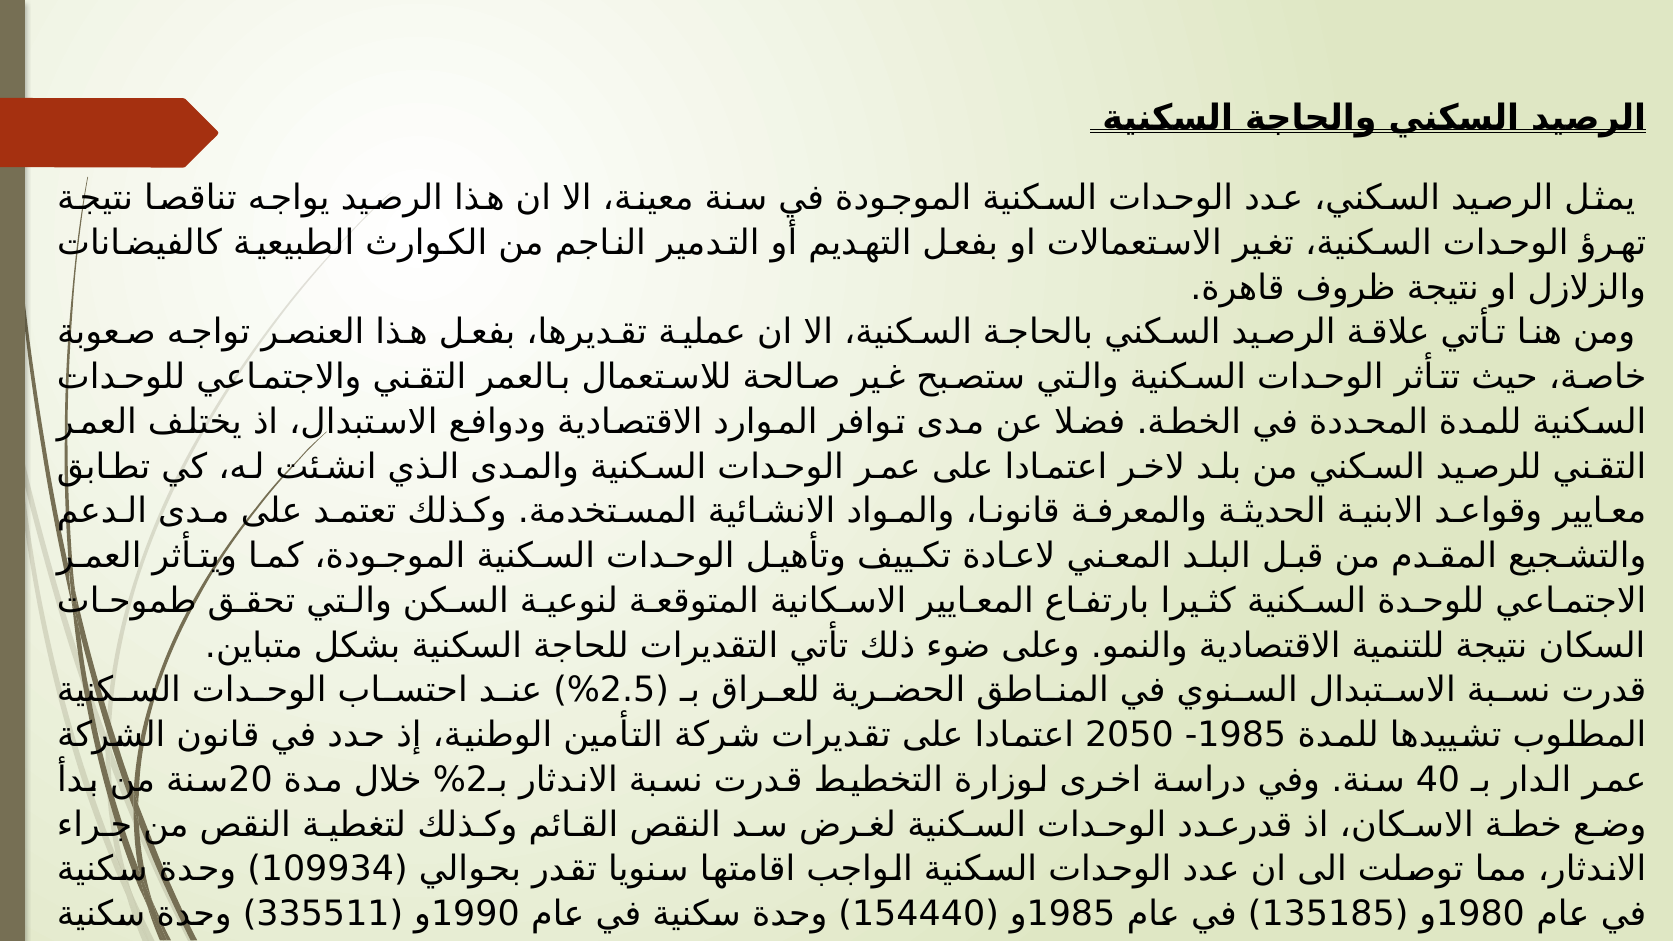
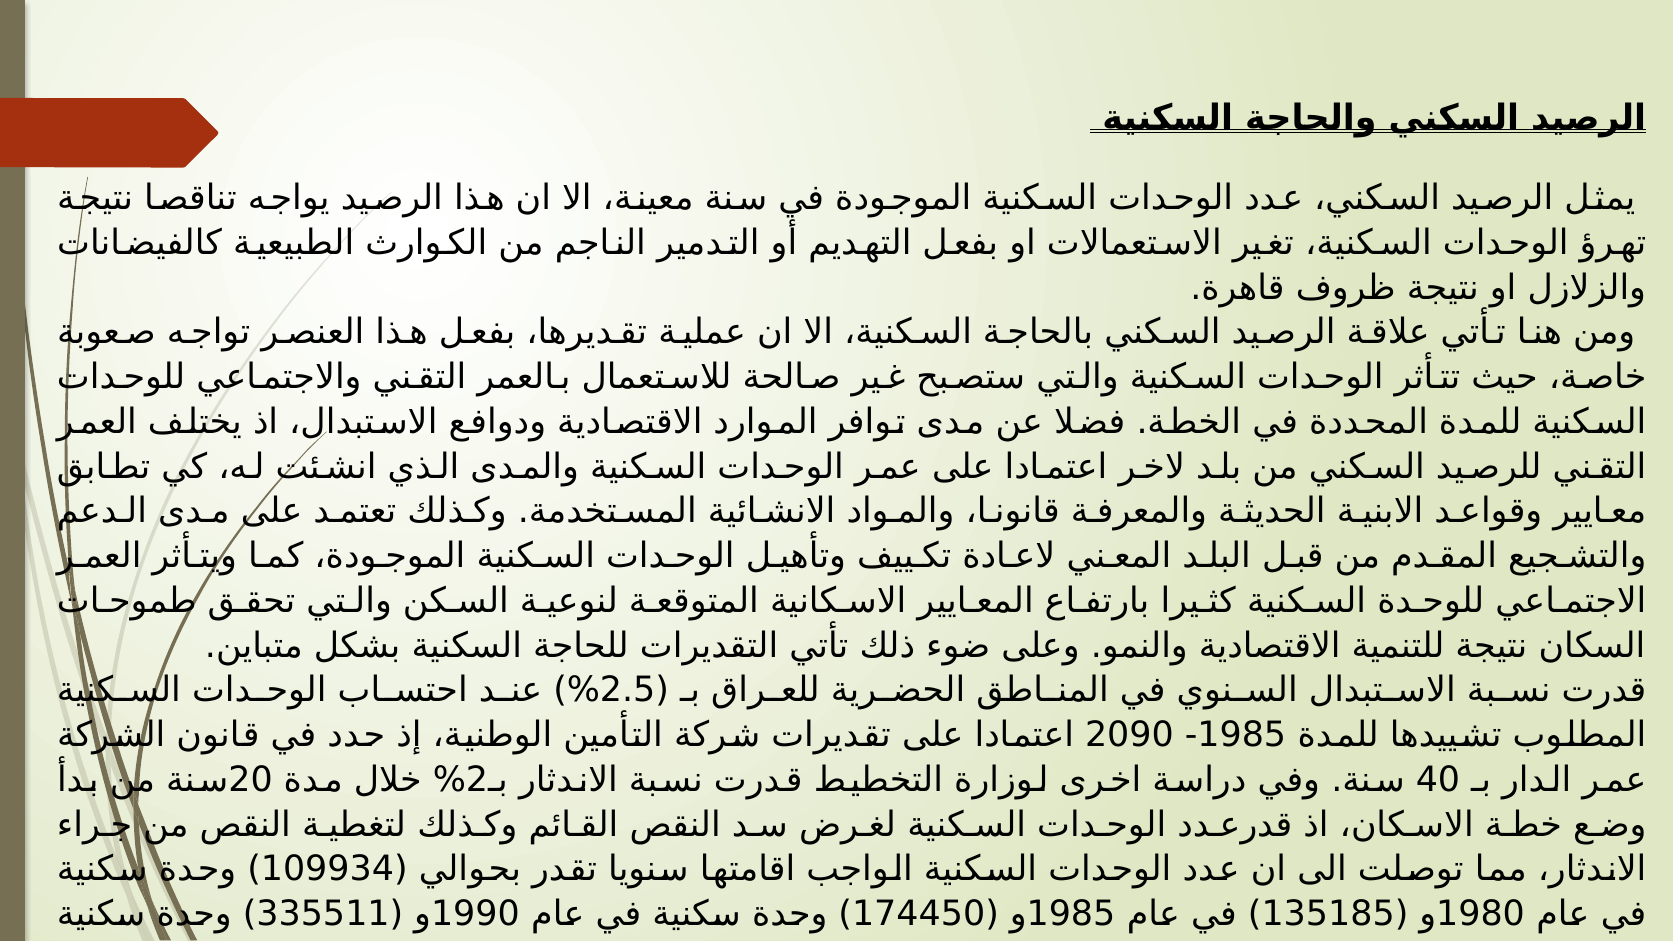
2050: 2050 -> 2090
154440: 154440 -> 174450
